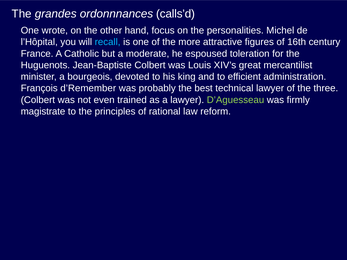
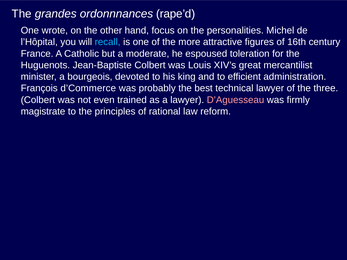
calls’d: calls’d -> rape’d
d’Remember: d’Remember -> d’Commerce
D’Aguesseau colour: light green -> pink
